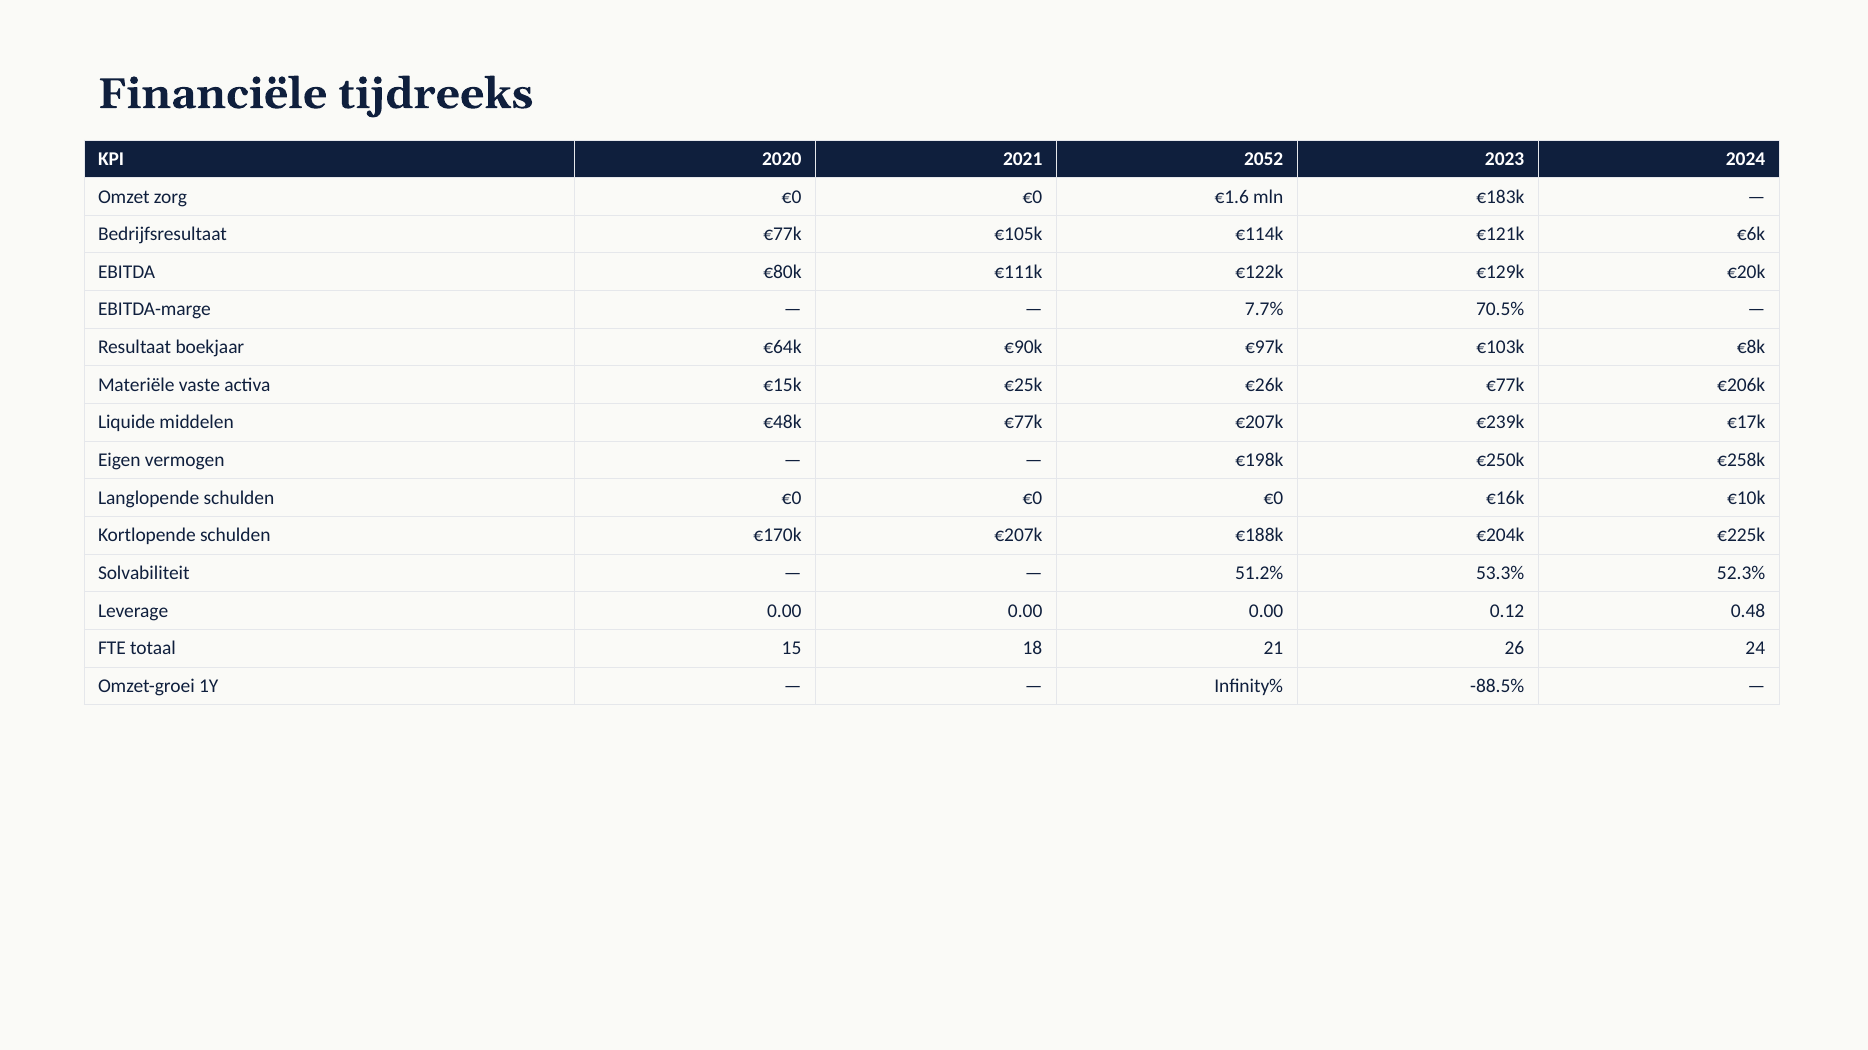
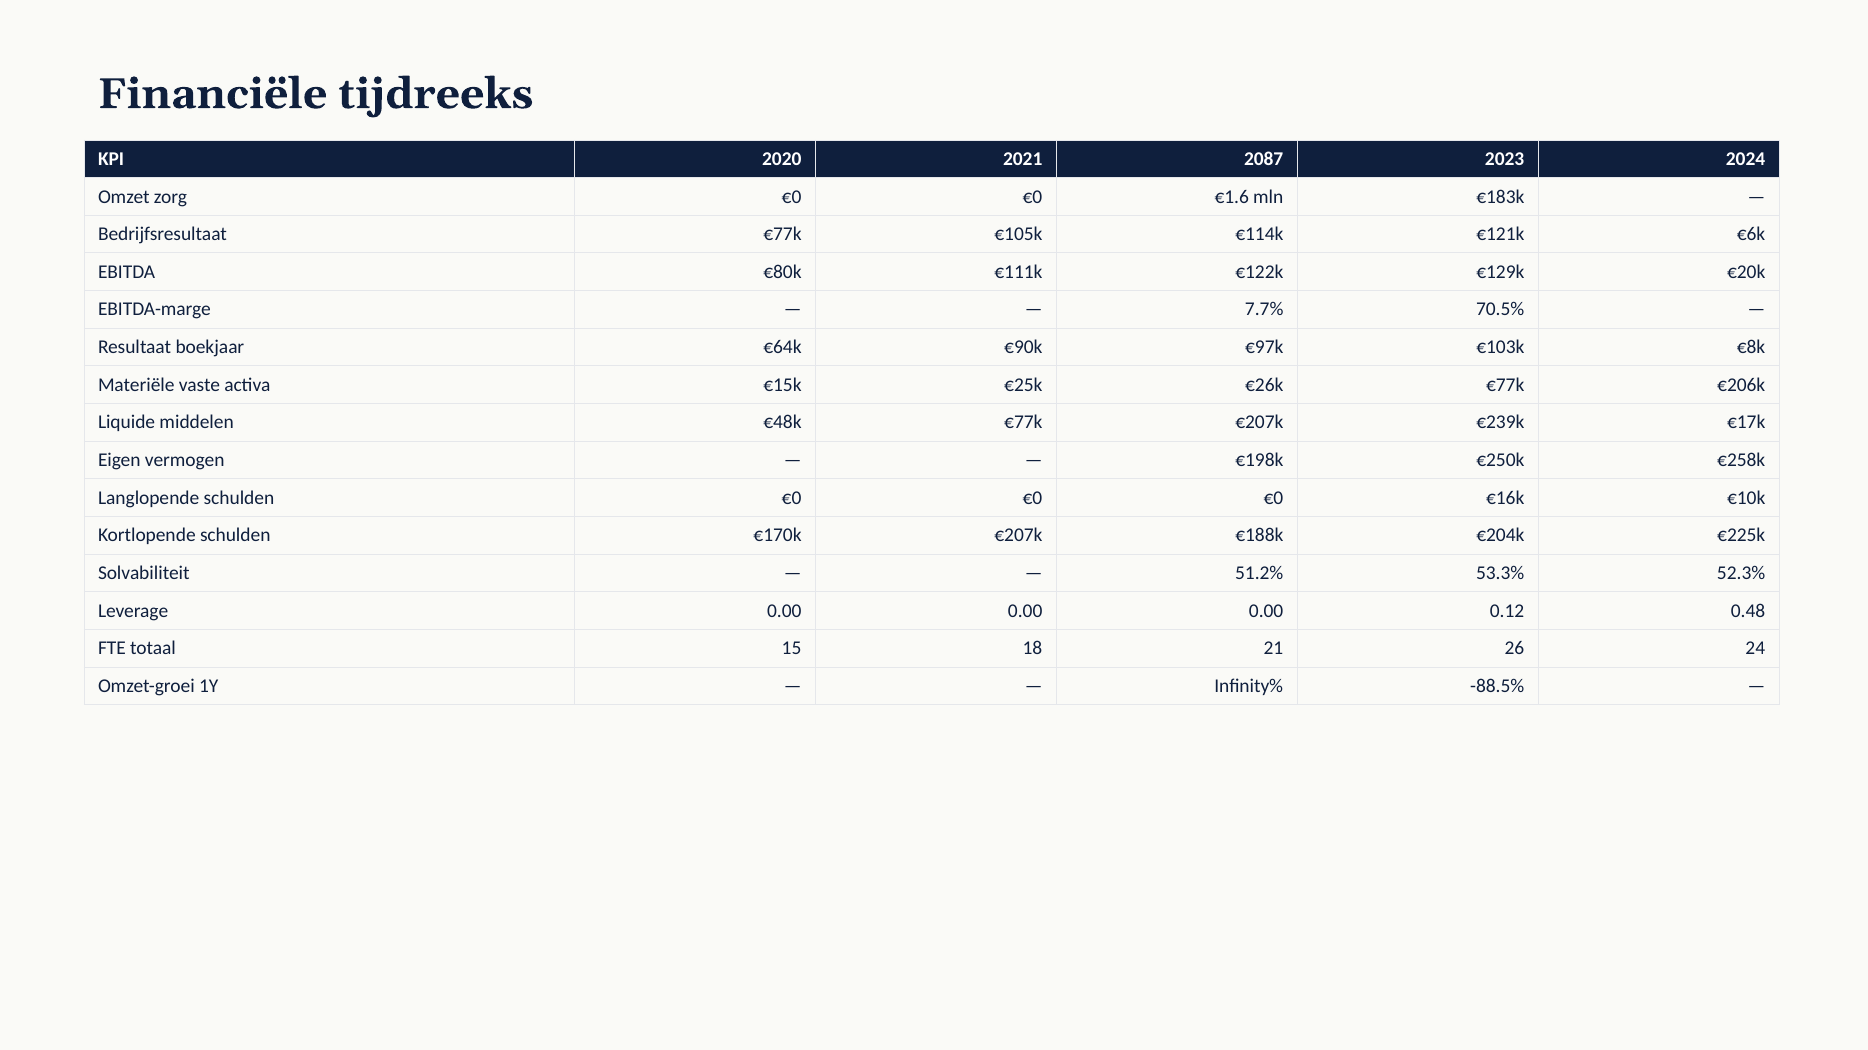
2052: 2052 -> 2087
